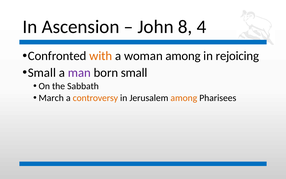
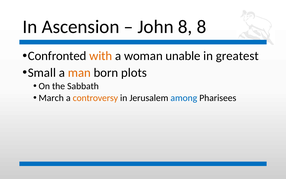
8 4: 4 -> 8
woman among: among -> unable
rejoicing: rejoicing -> greatest
man colour: purple -> orange
born small: small -> plots
among at (184, 98) colour: orange -> blue
